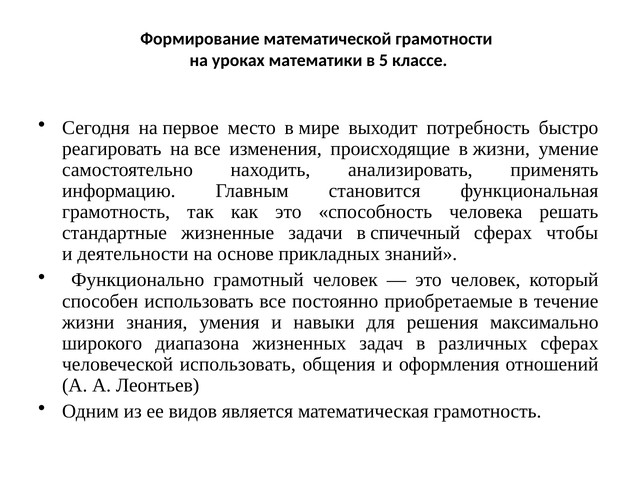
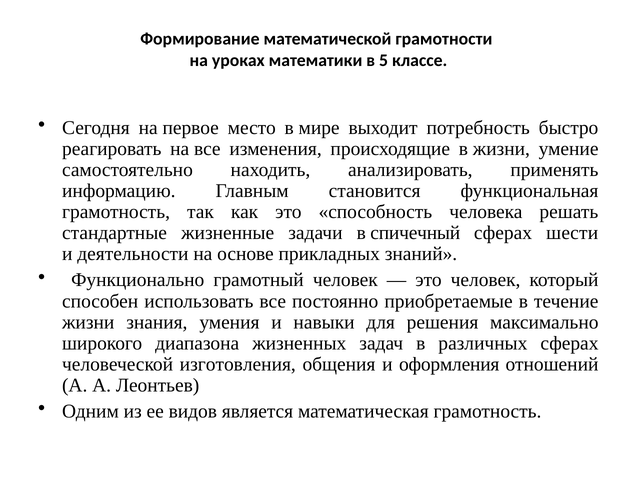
чтобы: чтобы -> шести
человеческой использовать: использовать -> изготовления
